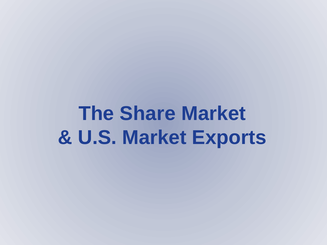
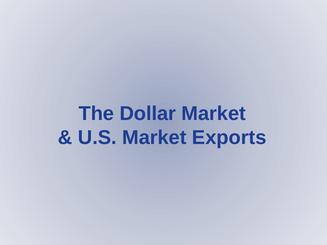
Share: Share -> Dollar
